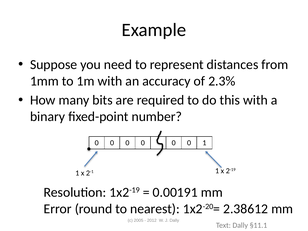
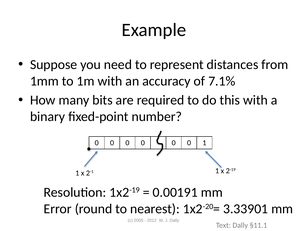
2.3%: 2.3% -> 7.1%
2.38612: 2.38612 -> 3.33901
